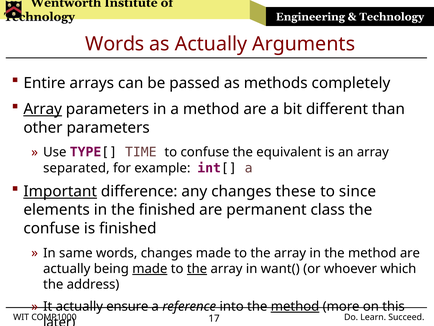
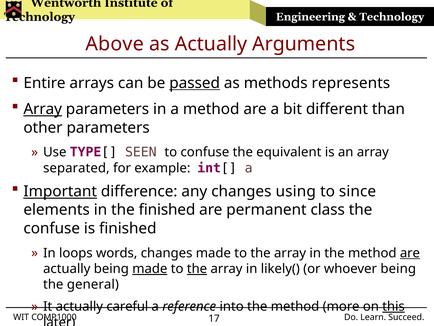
Words at (115, 44): Words -> Above
passed underline: none -> present
completely: completely -> represents
TIME: TIME -> SEEN
these: these -> using
same: same -> loops
are at (410, 253) underline: none -> present
want(: want( -> likely(
whoever which: which -> being
address: address -> general
ensure: ensure -> careful
method at (295, 306) underline: present -> none
this underline: none -> present
